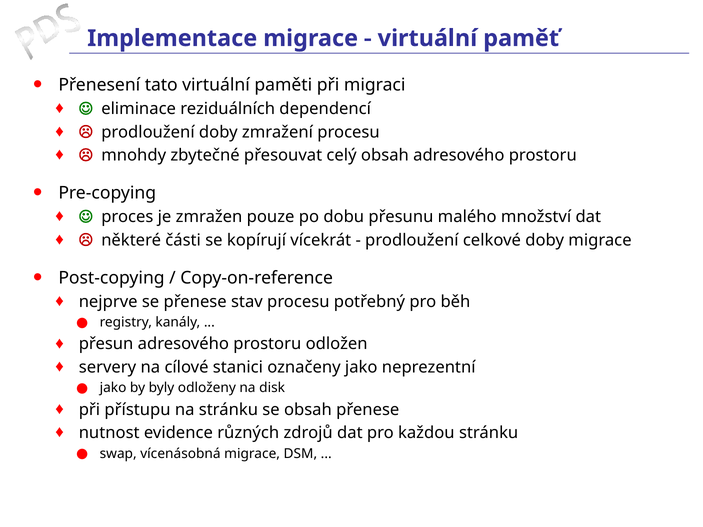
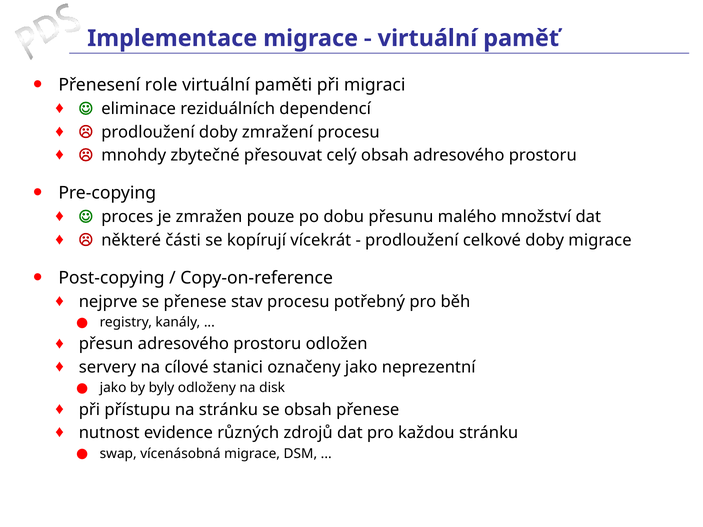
tato: tato -> role
